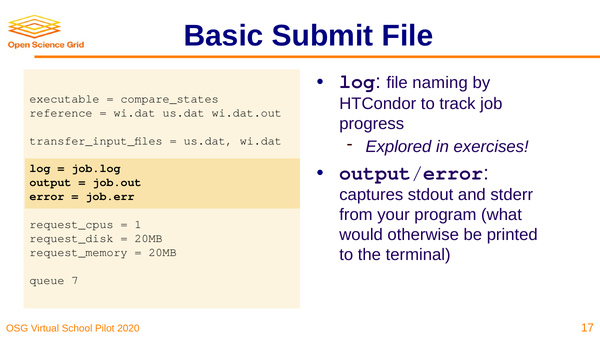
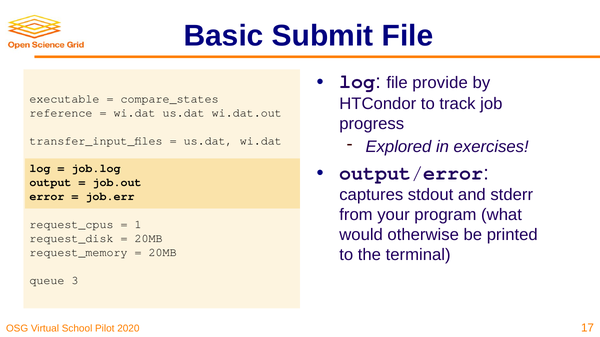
naming: naming -> provide
7: 7 -> 3
